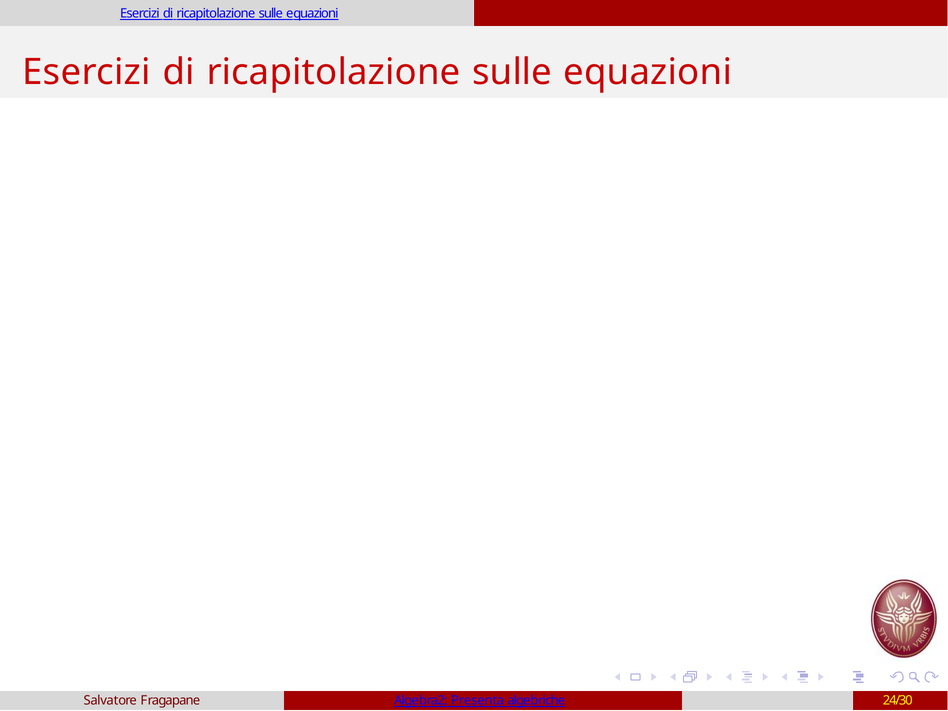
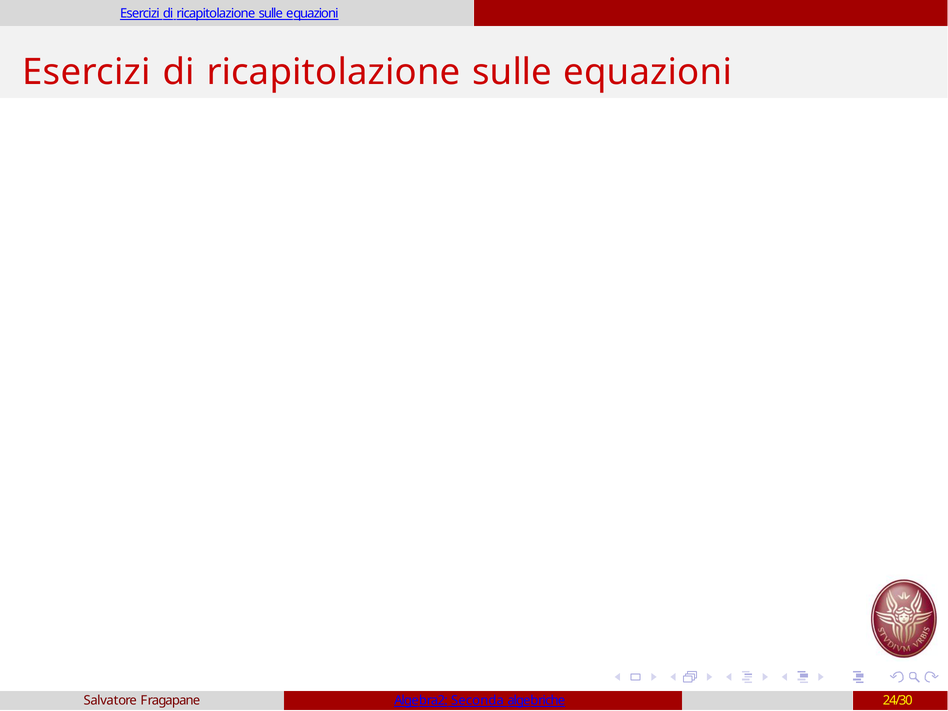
Presenta: Presenta -> Seconda
